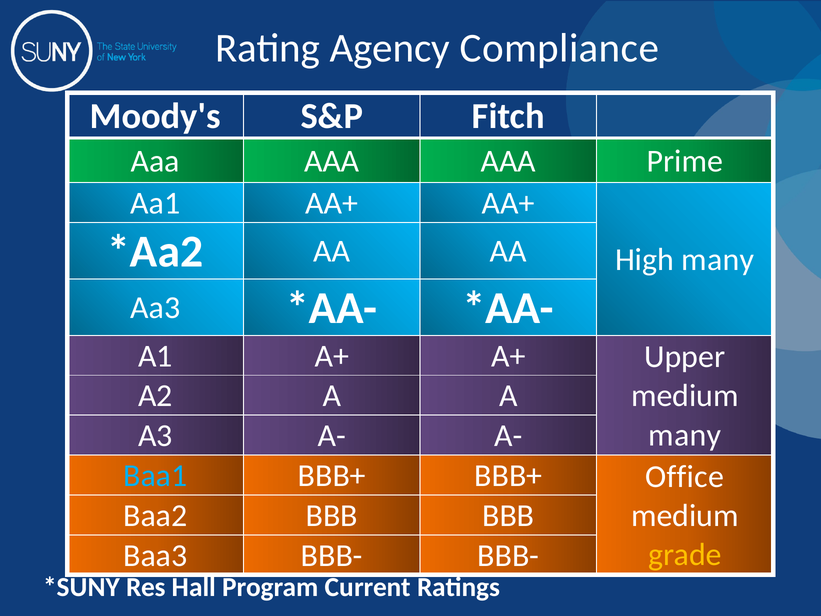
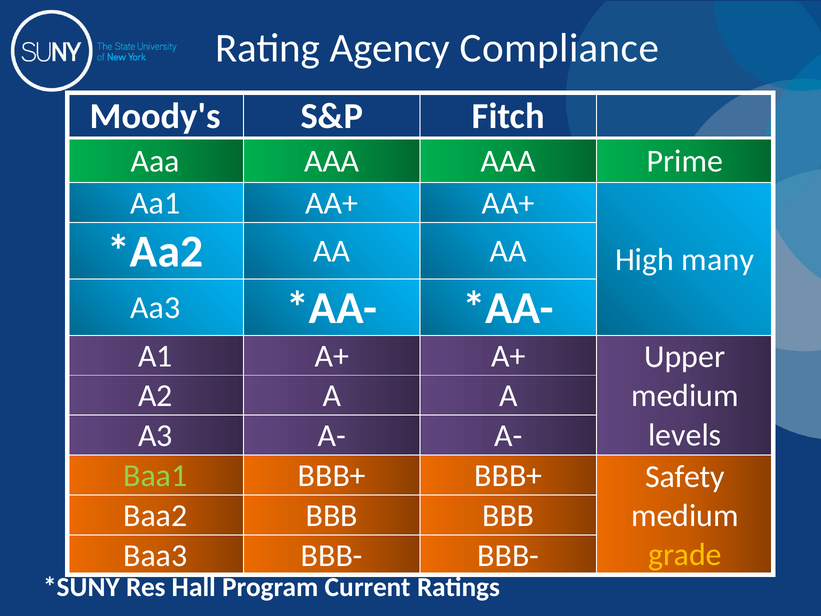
many at (685, 435): many -> levels
Baa1 colour: light blue -> light green
Office: Office -> Safety
